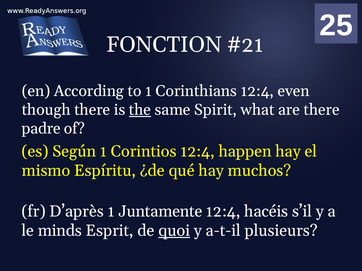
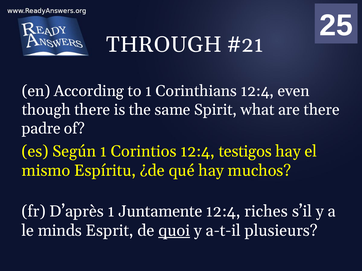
FONCTION: FONCTION -> THROUGH
the underline: present -> none
happen: happen -> testigos
hacéis: hacéis -> riches
